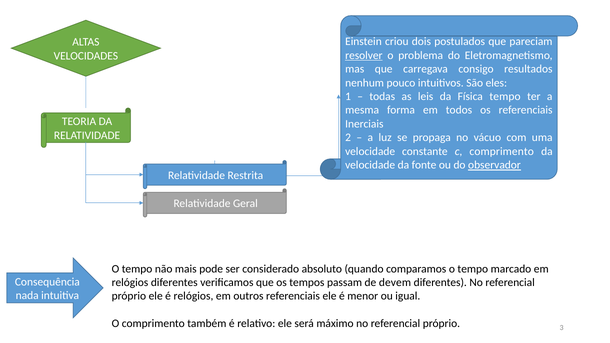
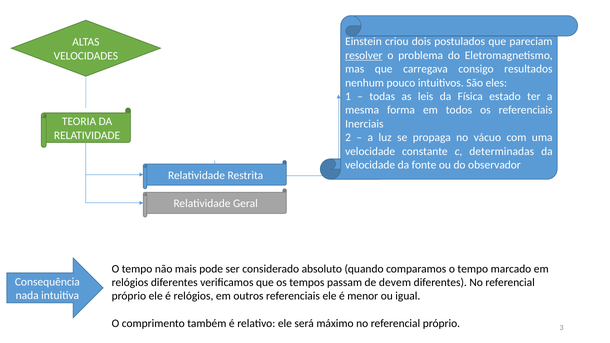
Física tempo: tempo -> estado
c comprimento: comprimento -> determinadas
observador underline: present -> none
